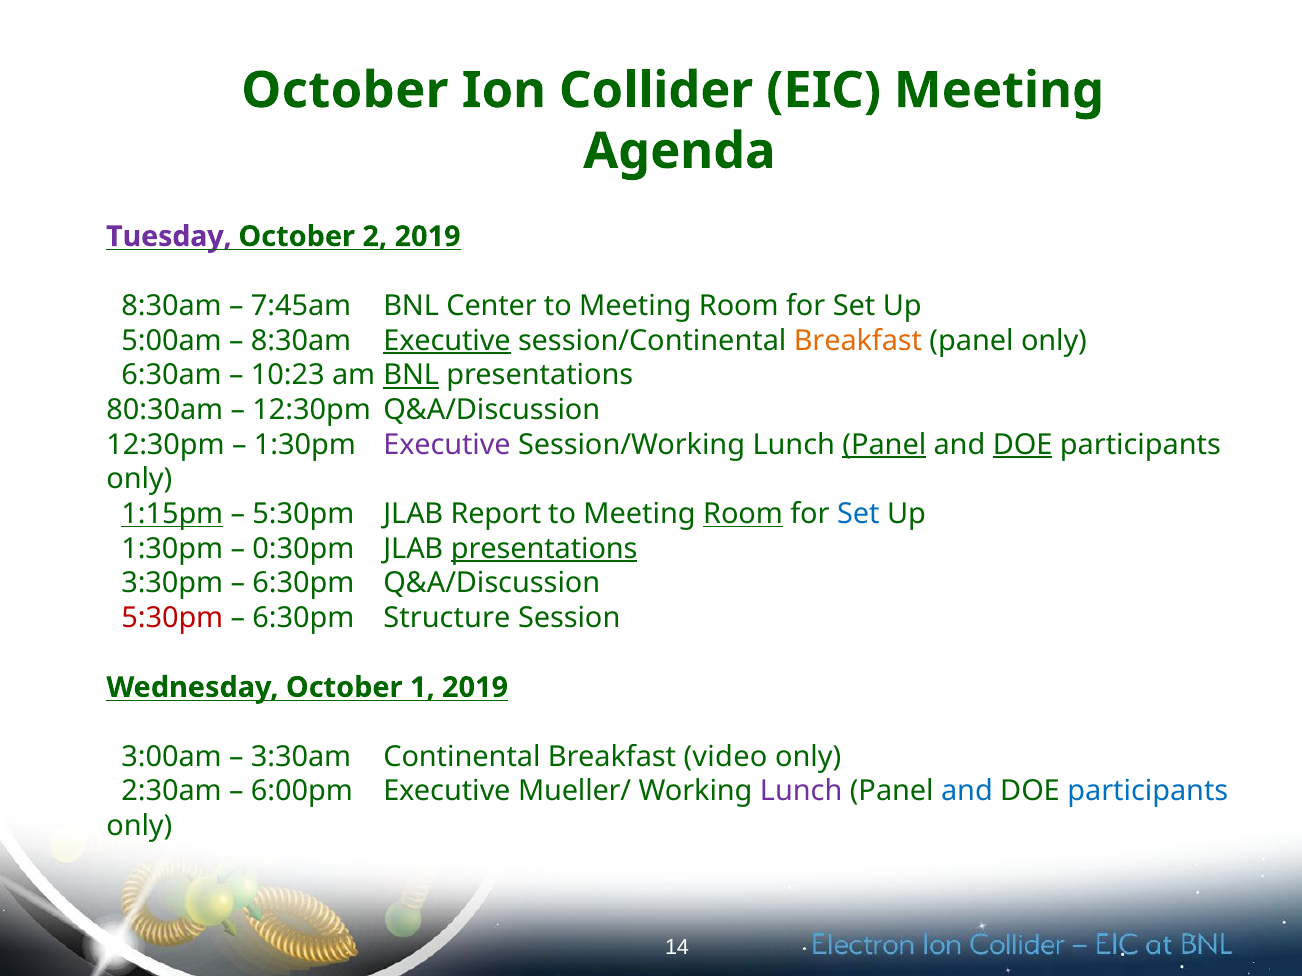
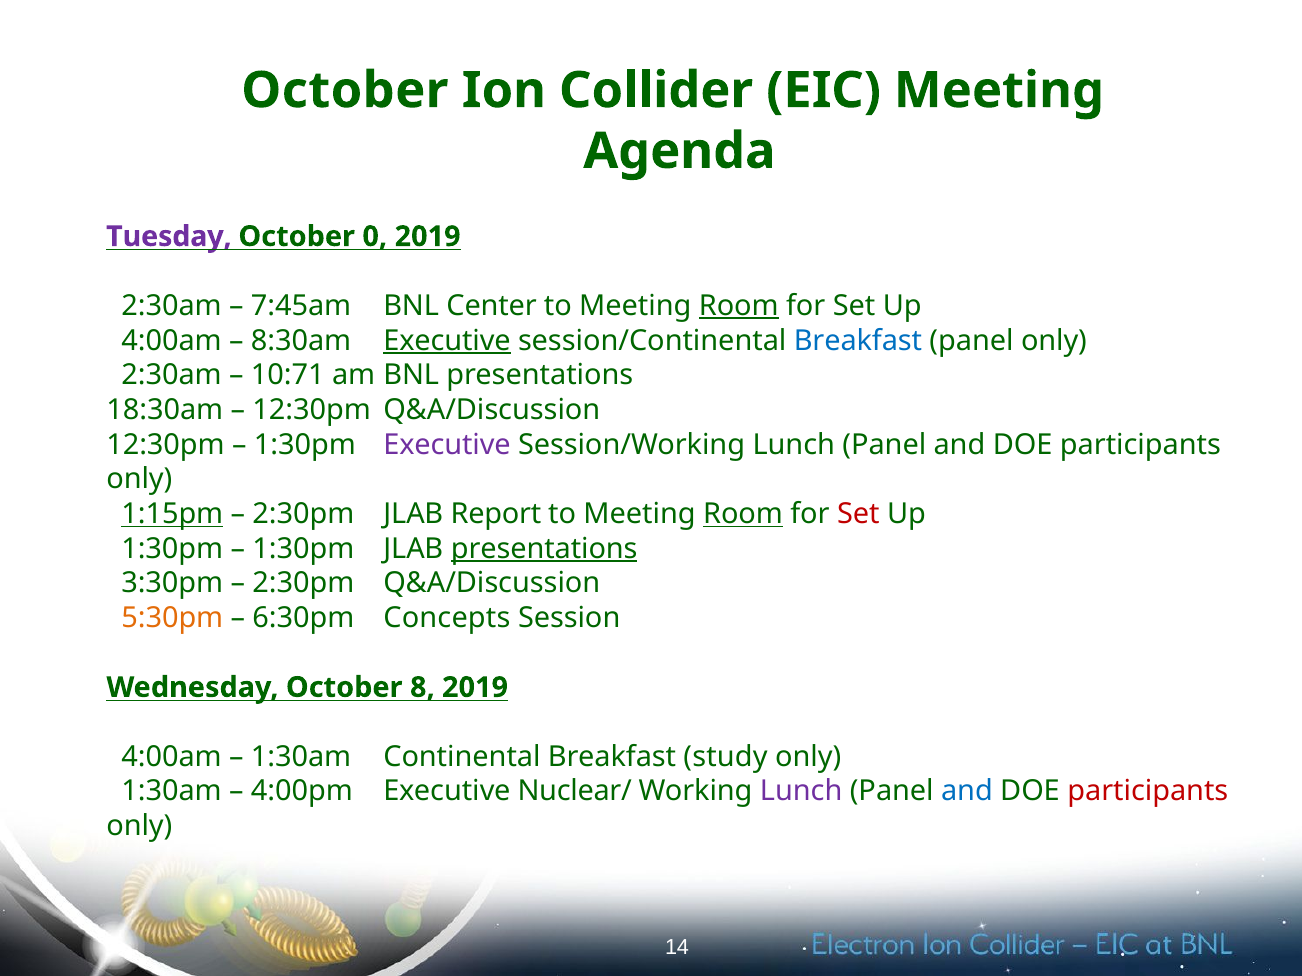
2: 2 -> 0
8:30am at (172, 306): 8:30am -> 2:30am
Room at (739, 306) underline: none -> present
5:00am at (172, 341): 5:00am -> 4:00am
Breakfast at (858, 341) colour: orange -> blue
6:30am at (172, 375): 6:30am -> 2:30am
10:23: 10:23 -> 10:71
BNL at (411, 375) underline: present -> none
80:30am: 80:30am -> 18:30am
Panel at (884, 445) underline: present -> none
DOE at (1023, 445) underline: present -> none
5:30pm at (303, 514): 5:30pm -> 2:30pm
Set at (858, 514) colour: blue -> red
0:30pm at (303, 549): 0:30pm -> 1:30pm
6:30pm at (303, 584): 6:30pm -> 2:30pm
5:30pm at (172, 618) colour: red -> orange
Structure: Structure -> Concepts
1: 1 -> 8
3:00am at (172, 757): 3:00am -> 4:00am
3:30am at (301, 757): 3:30am -> 1:30am
video: video -> study
2:30am at (172, 792): 2:30am -> 1:30am
6:00pm: 6:00pm -> 4:00pm
Mueller/: Mueller/ -> Nuclear/
participants at (1148, 792) colour: blue -> red
